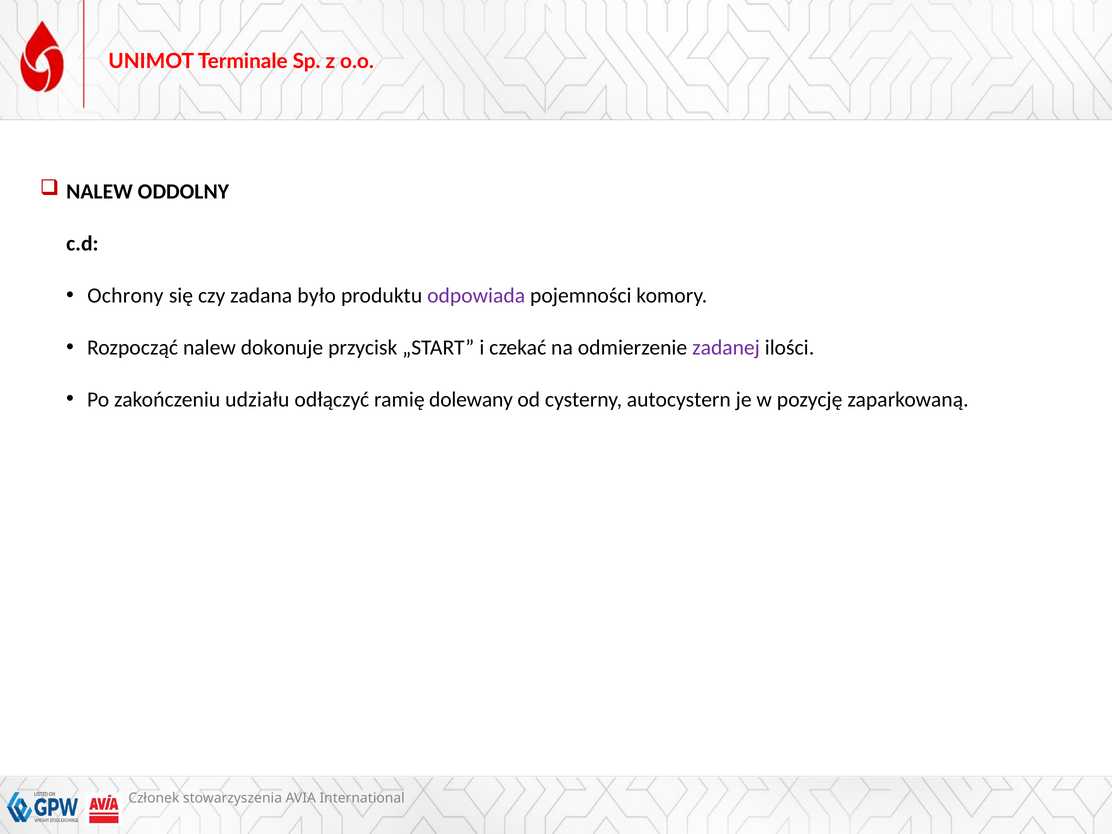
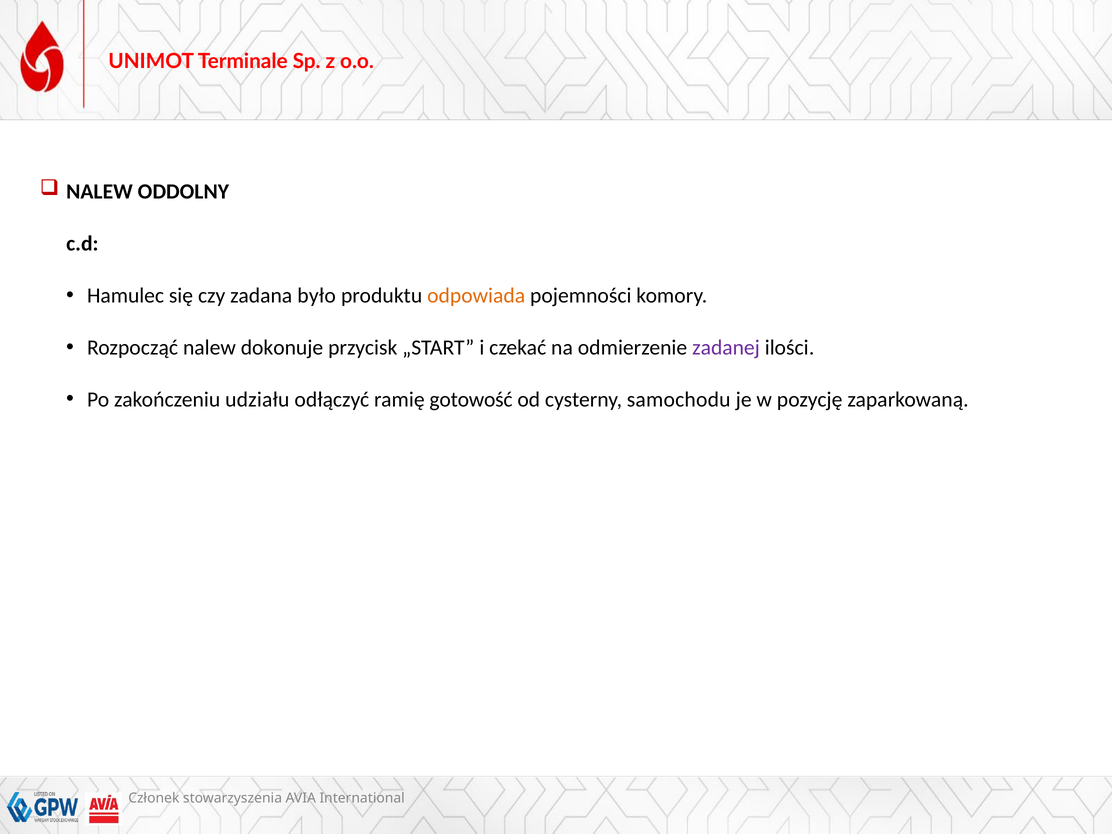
Ochrony: Ochrony -> Hamulec
odpowiada colour: purple -> orange
dolewany: dolewany -> gotowość
autocystern: autocystern -> samochodu
